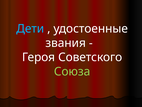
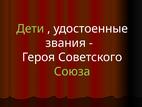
Дети colour: light blue -> light green
